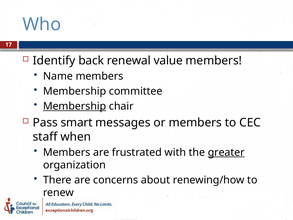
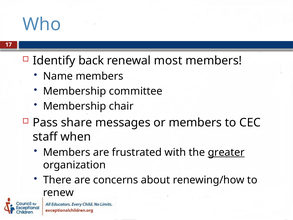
value: value -> most
Membership at (75, 106) underline: present -> none
smart: smart -> share
